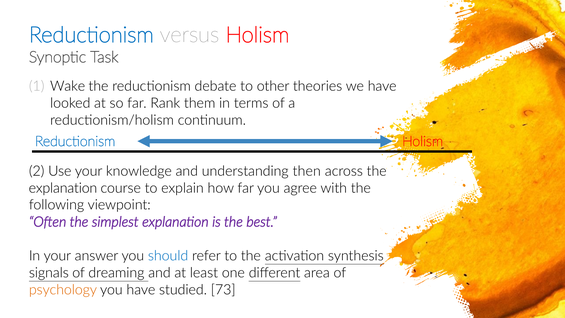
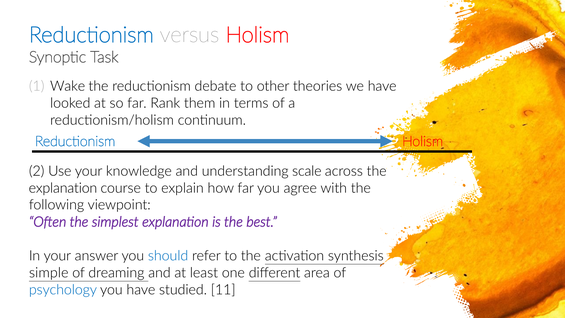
then: then -> scale
signals: signals -> simple
psychology colour: orange -> blue
73: 73 -> 11
